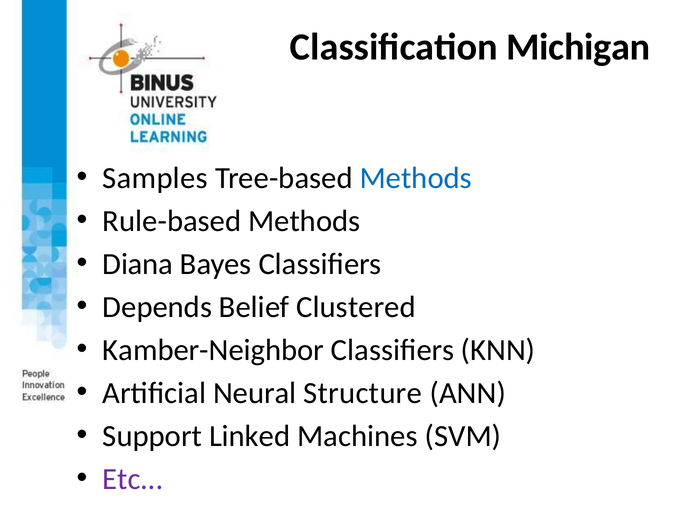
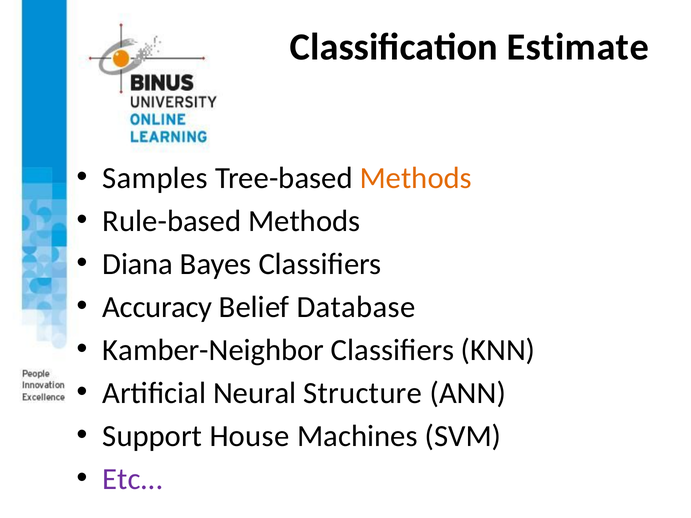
Michigan: Michigan -> Estimate
Methods at (416, 178) colour: blue -> orange
Depends: Depends -> Accuracy
Clustered: Clustered -> Database
Linked: Linked -> House
